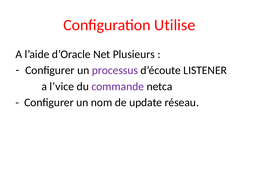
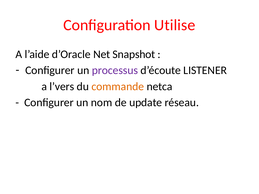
Plusieurs: Plusieurs -> Snapshot
l’vice: l’vice -> l’vers
commande colour: purple -> orange
